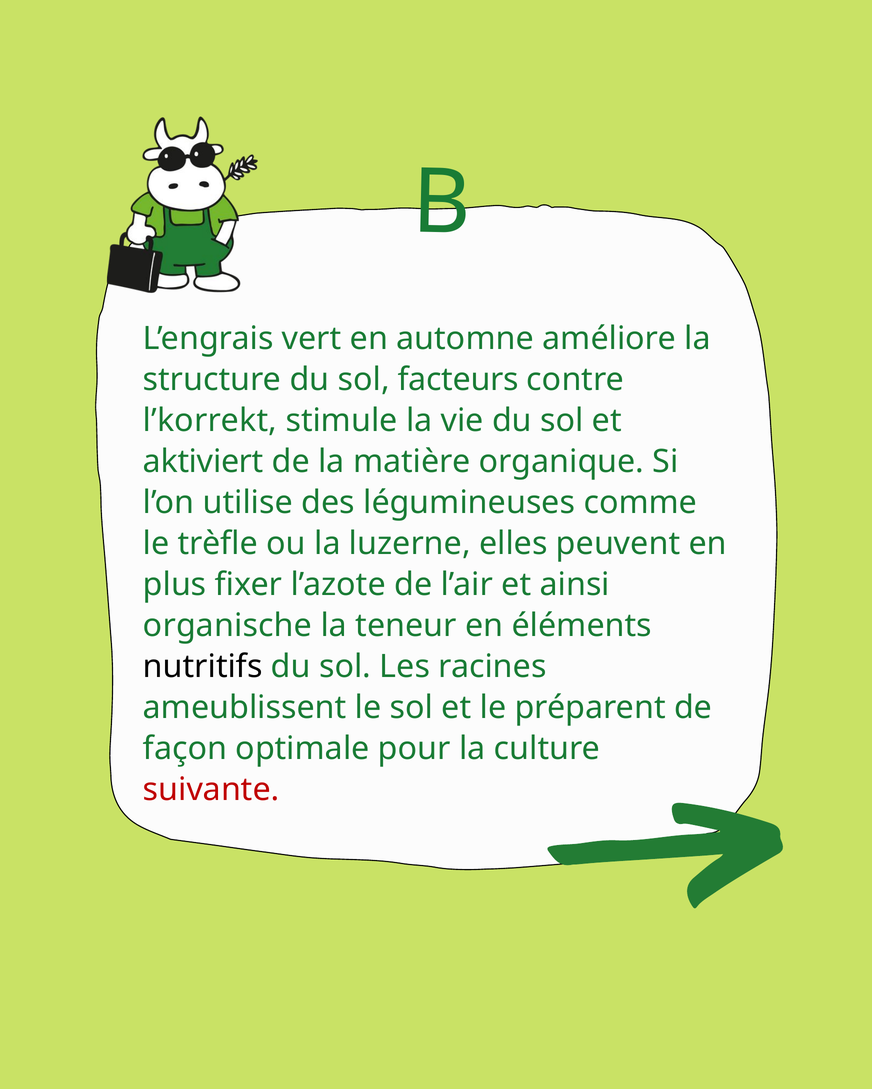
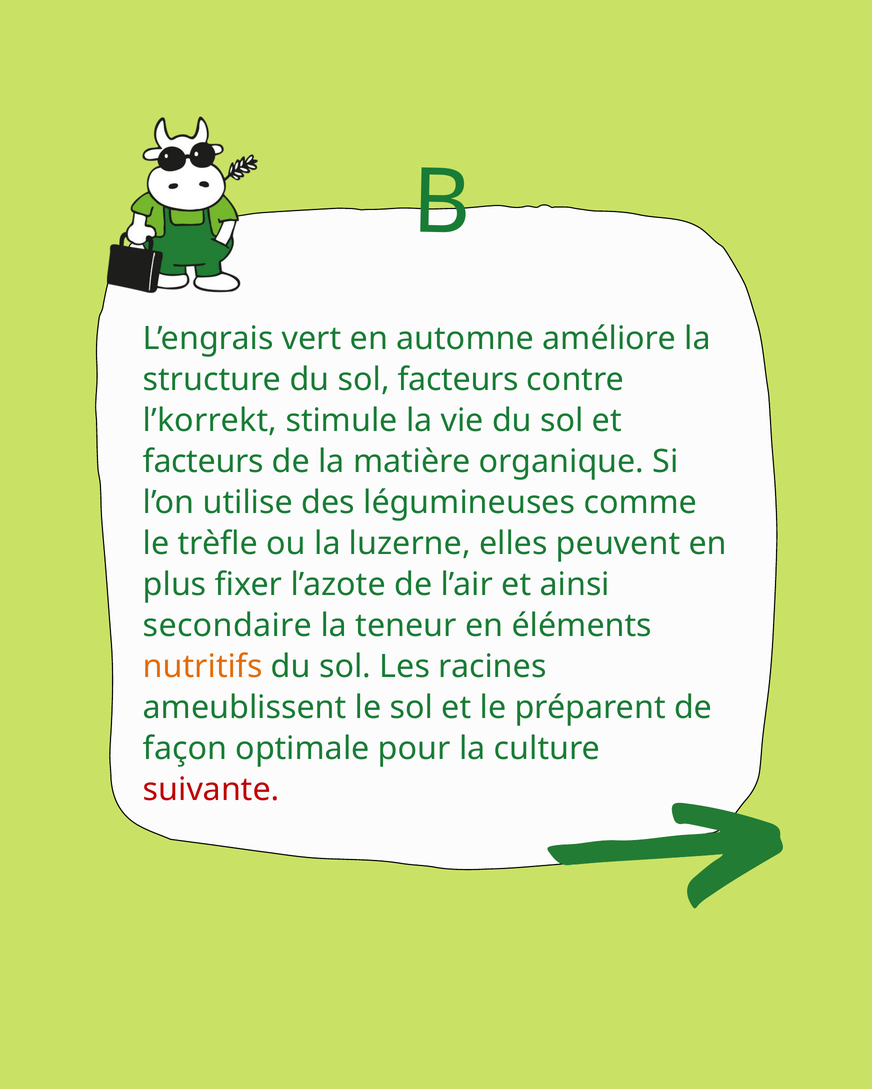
aktiviert at (203, 462): aktiviert -> facteurs
organische: organische -> secondaire
nutritifs colour: black -> orange
